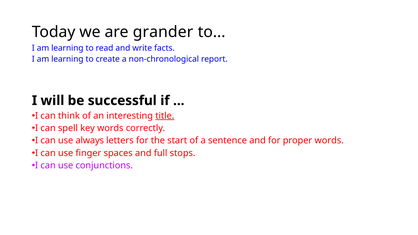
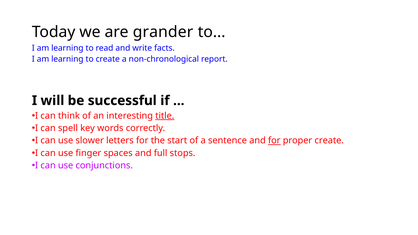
always: always -> slower
for at (274, 141) underline: none -> present
proper words: words -> create
